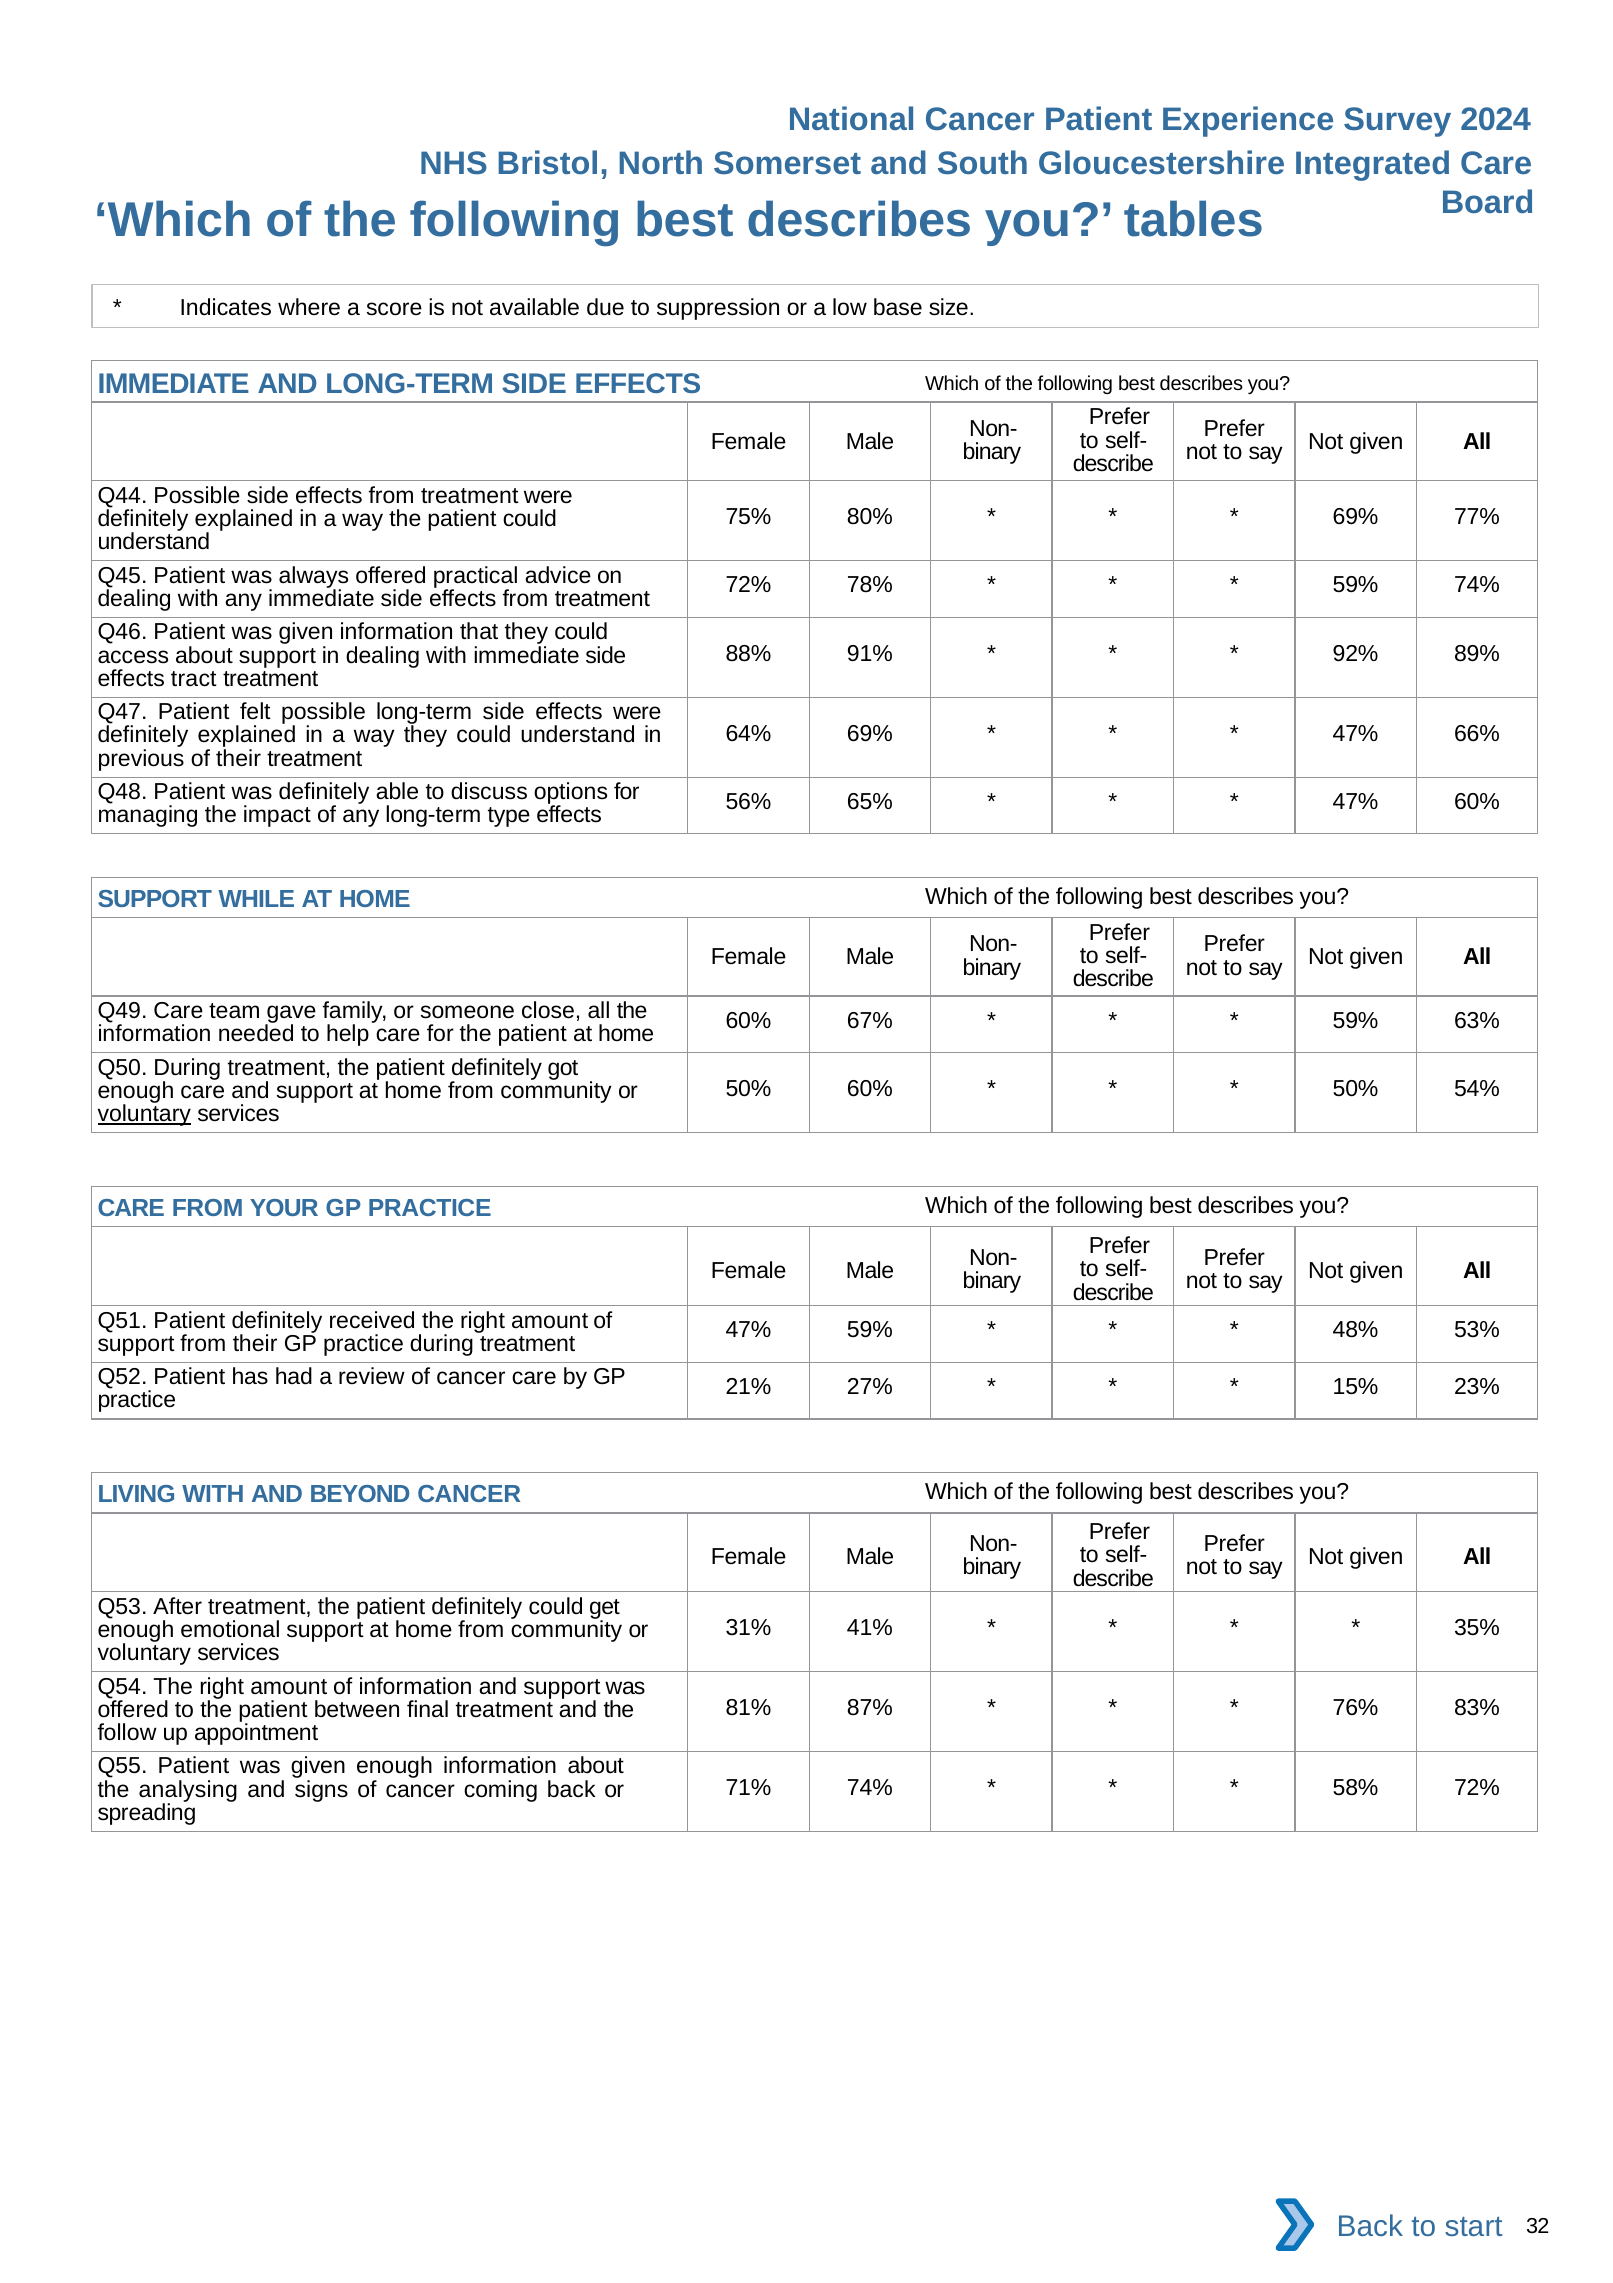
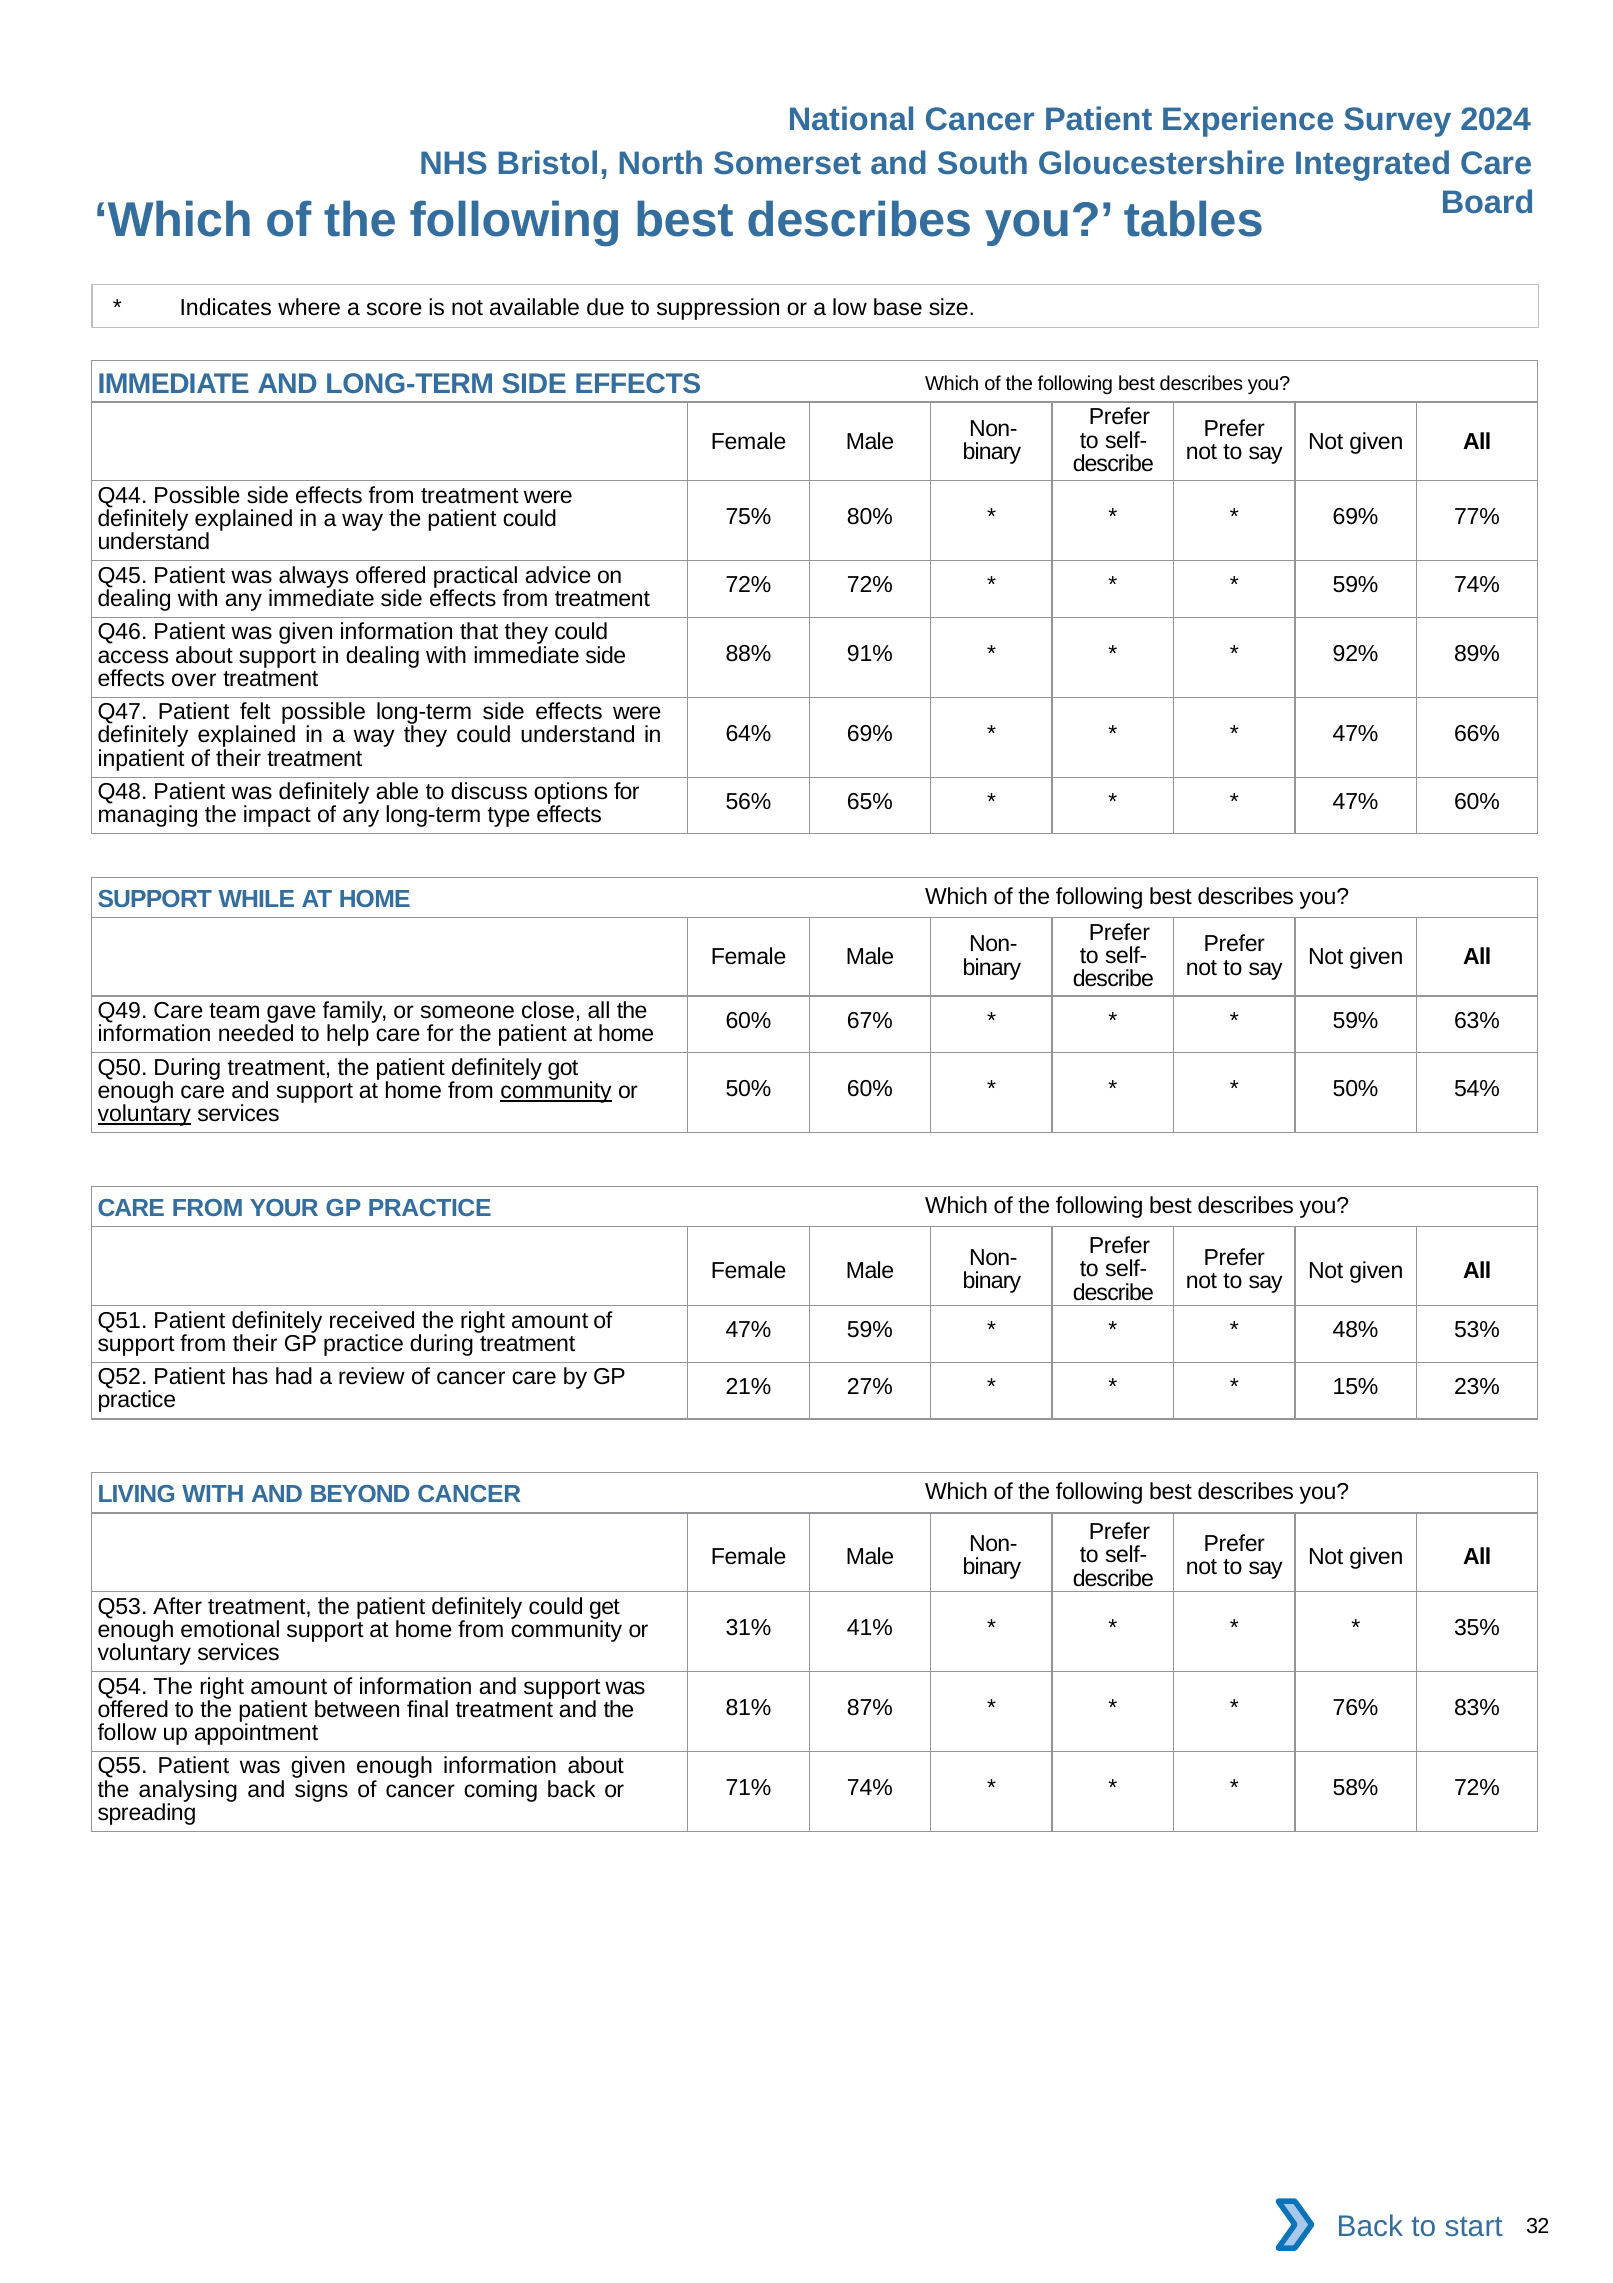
72% 78%: 78% -> 72%
tract: tract -> over
previous: previous -> inpatient
community at (556, 1091) underline: none -> present
